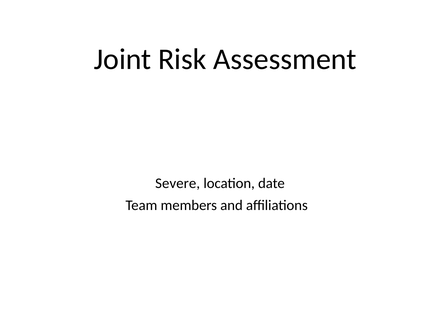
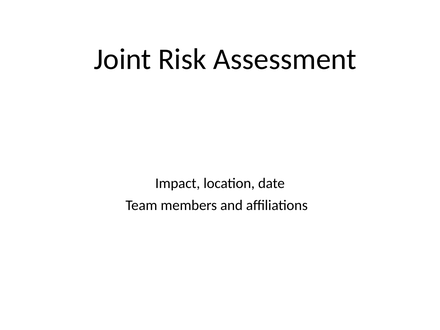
Severe: Severe -> Impact
